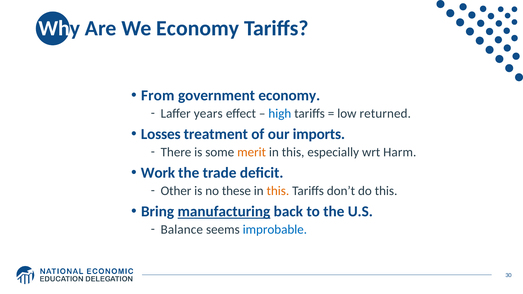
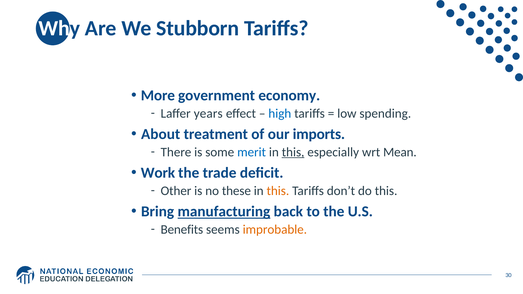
We Economy: Economy -> Stubborn
From: From -> More
returned: returned -> spending
Losses: Losses -> About
merit colour: orange -> blue
this at (293, 152) underline: none -> present
Harm: Harm -> Mean
Balance: Balance -> Benefits
improbable colour: blue -> orange
